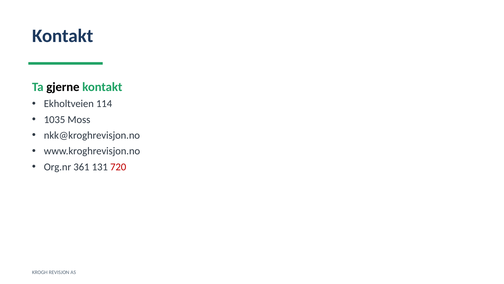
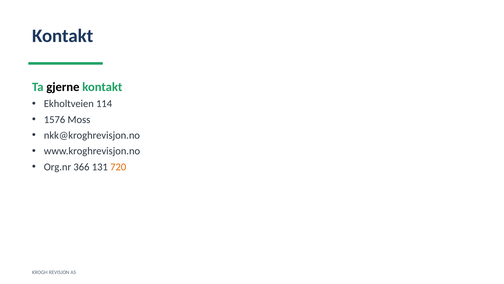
1035: 1035 -> 1576
361: 361 -> 366
720 colour: red -> orange
